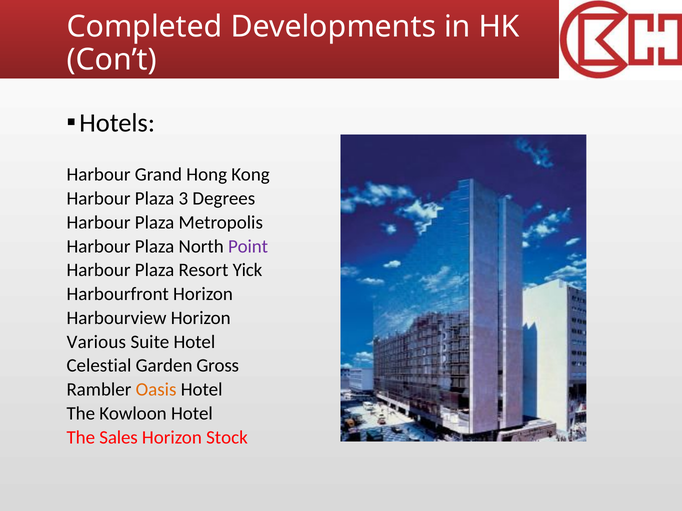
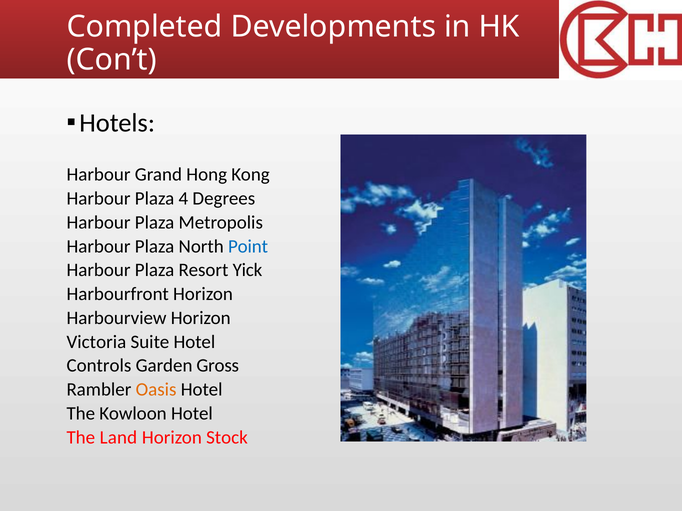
3: 3 -> 4
Point colour: purple -> blue
Various: Various -> Victoria
Celestial: Celestial -> Controls
Sales: Sales -> Land
